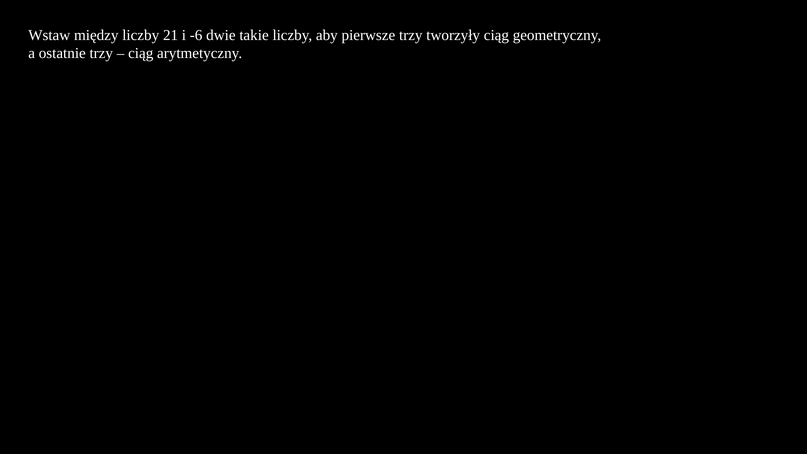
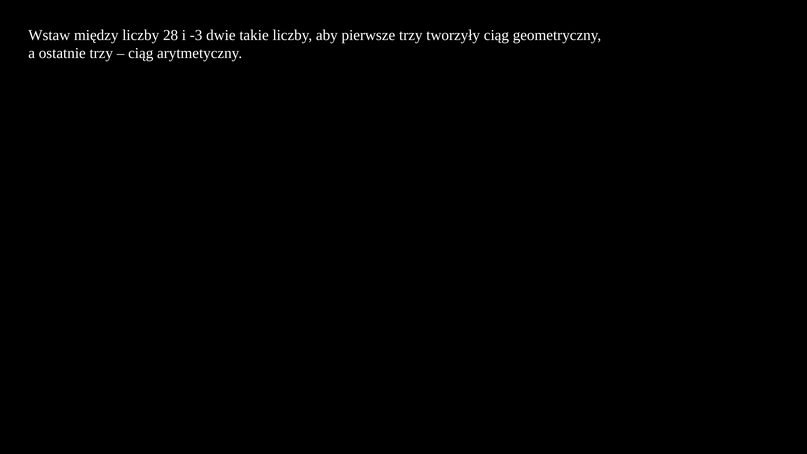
21: 21 -> 28
-6: -6 -> -3
